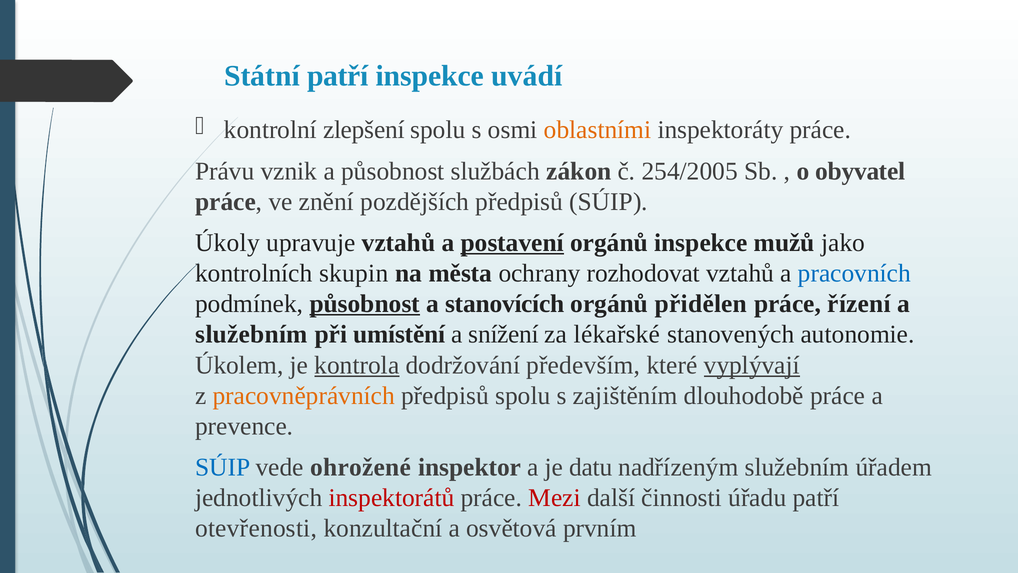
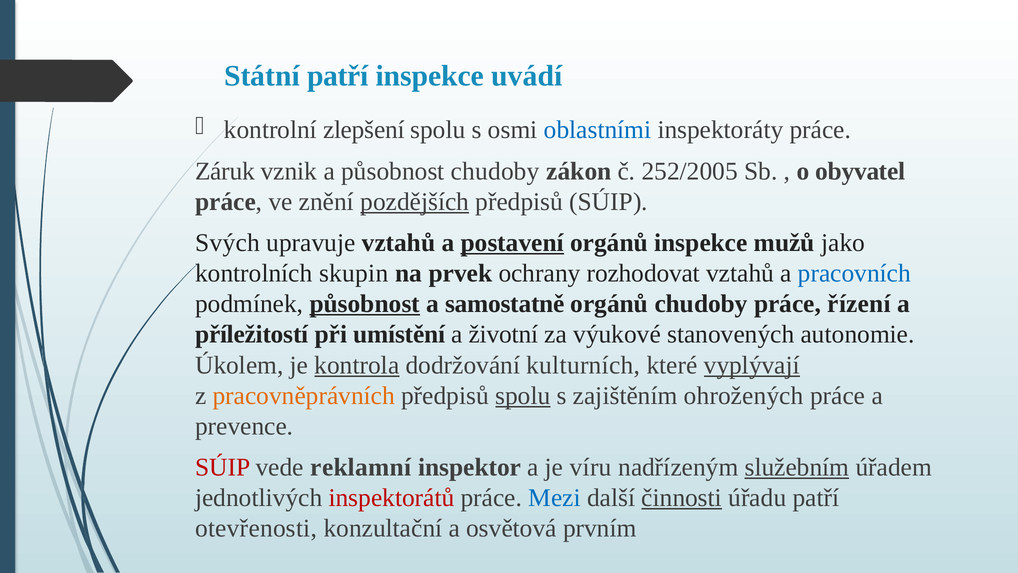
oblastními colour: orange -> blue
Právu: Právu -> Záruk
působnost službách: službách -> chudoby
254/2005: 254/2005 -> 252/2005
pozdějších underline: none -> present
Úkoly: Úkoly -> Svých
města: města -> prvek
stanovících: stanovících -> samostatně
orgánů přidělen: přidělen -> chudoby
služebním at (252, 334): služebním -> příležitostí
snížení: snížení -> životní
lékařské: lékařské -> výukové
především: především -> kulturních
spolu at (523, 395) underline: none -> present
dlouhodobě: dlouhodobě -> ohrožených
SÚIP at (223, 467) colour: blue -> red
ohrožené: ohrožené -> reklamní
datu: datu -> víru
služebním at (797, 467) underline: none -> present
Mezi colour: red -> blue
činnosti underline: none -> present
